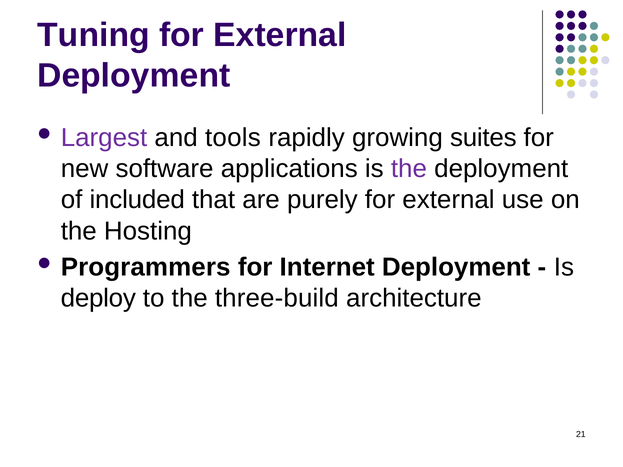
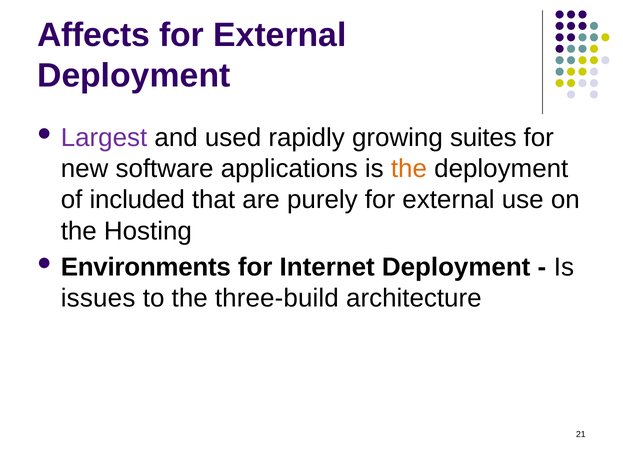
Tuning: Tuning -> Affects
tools: tools -> used
the at (409, 169) colour: purple -> orange
Programmers: Programmers -> Environments
deploy: deploy -> issues
